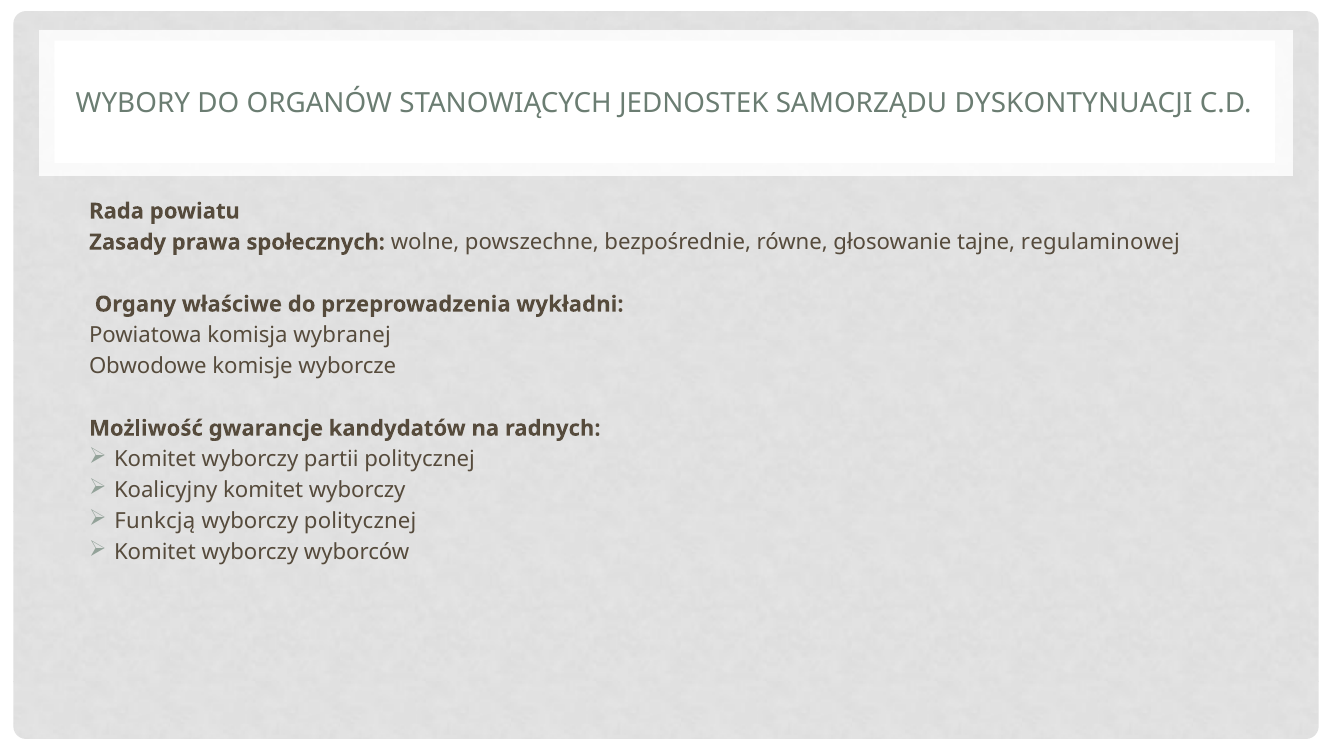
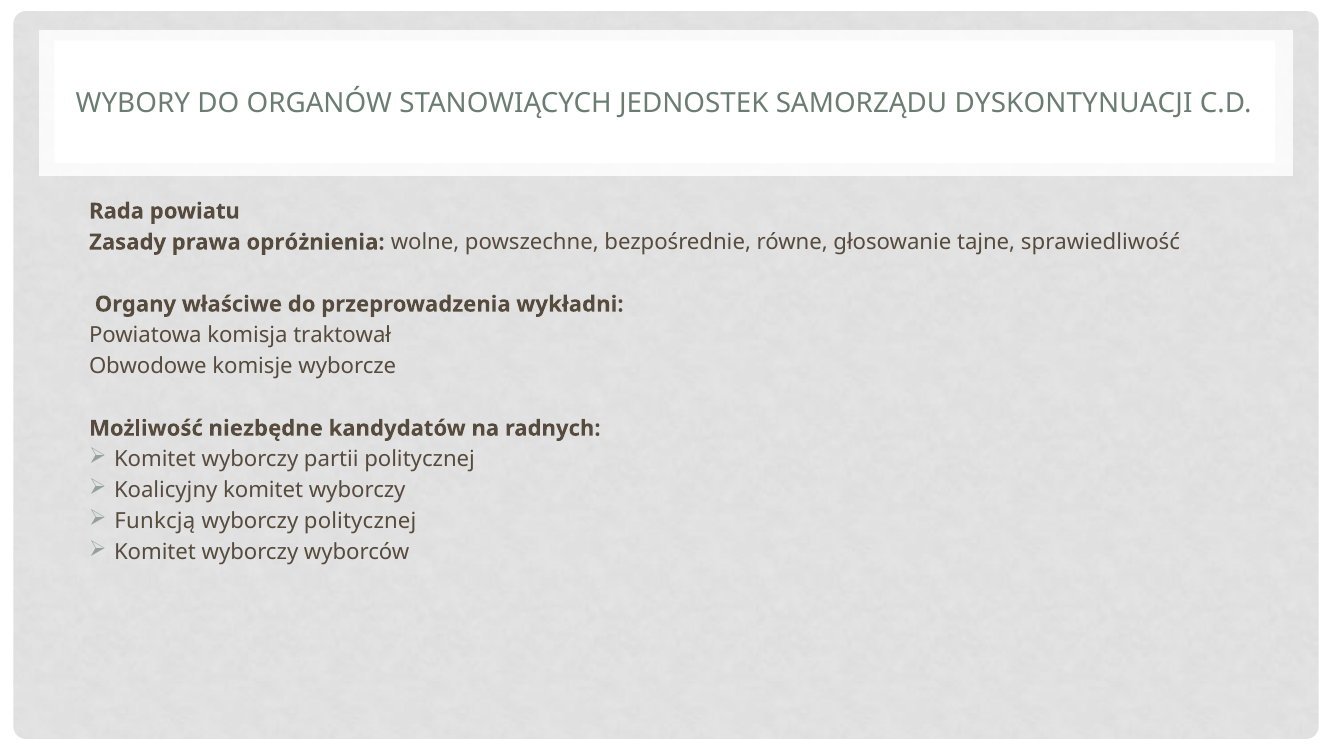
społecznych: społecznych -> opróżnienia
regulaminowej: regulaminowej -> sprawiedliwość
wybranej: wybranej -> traktował
gwarancje: gwarancje -> niezbędne
